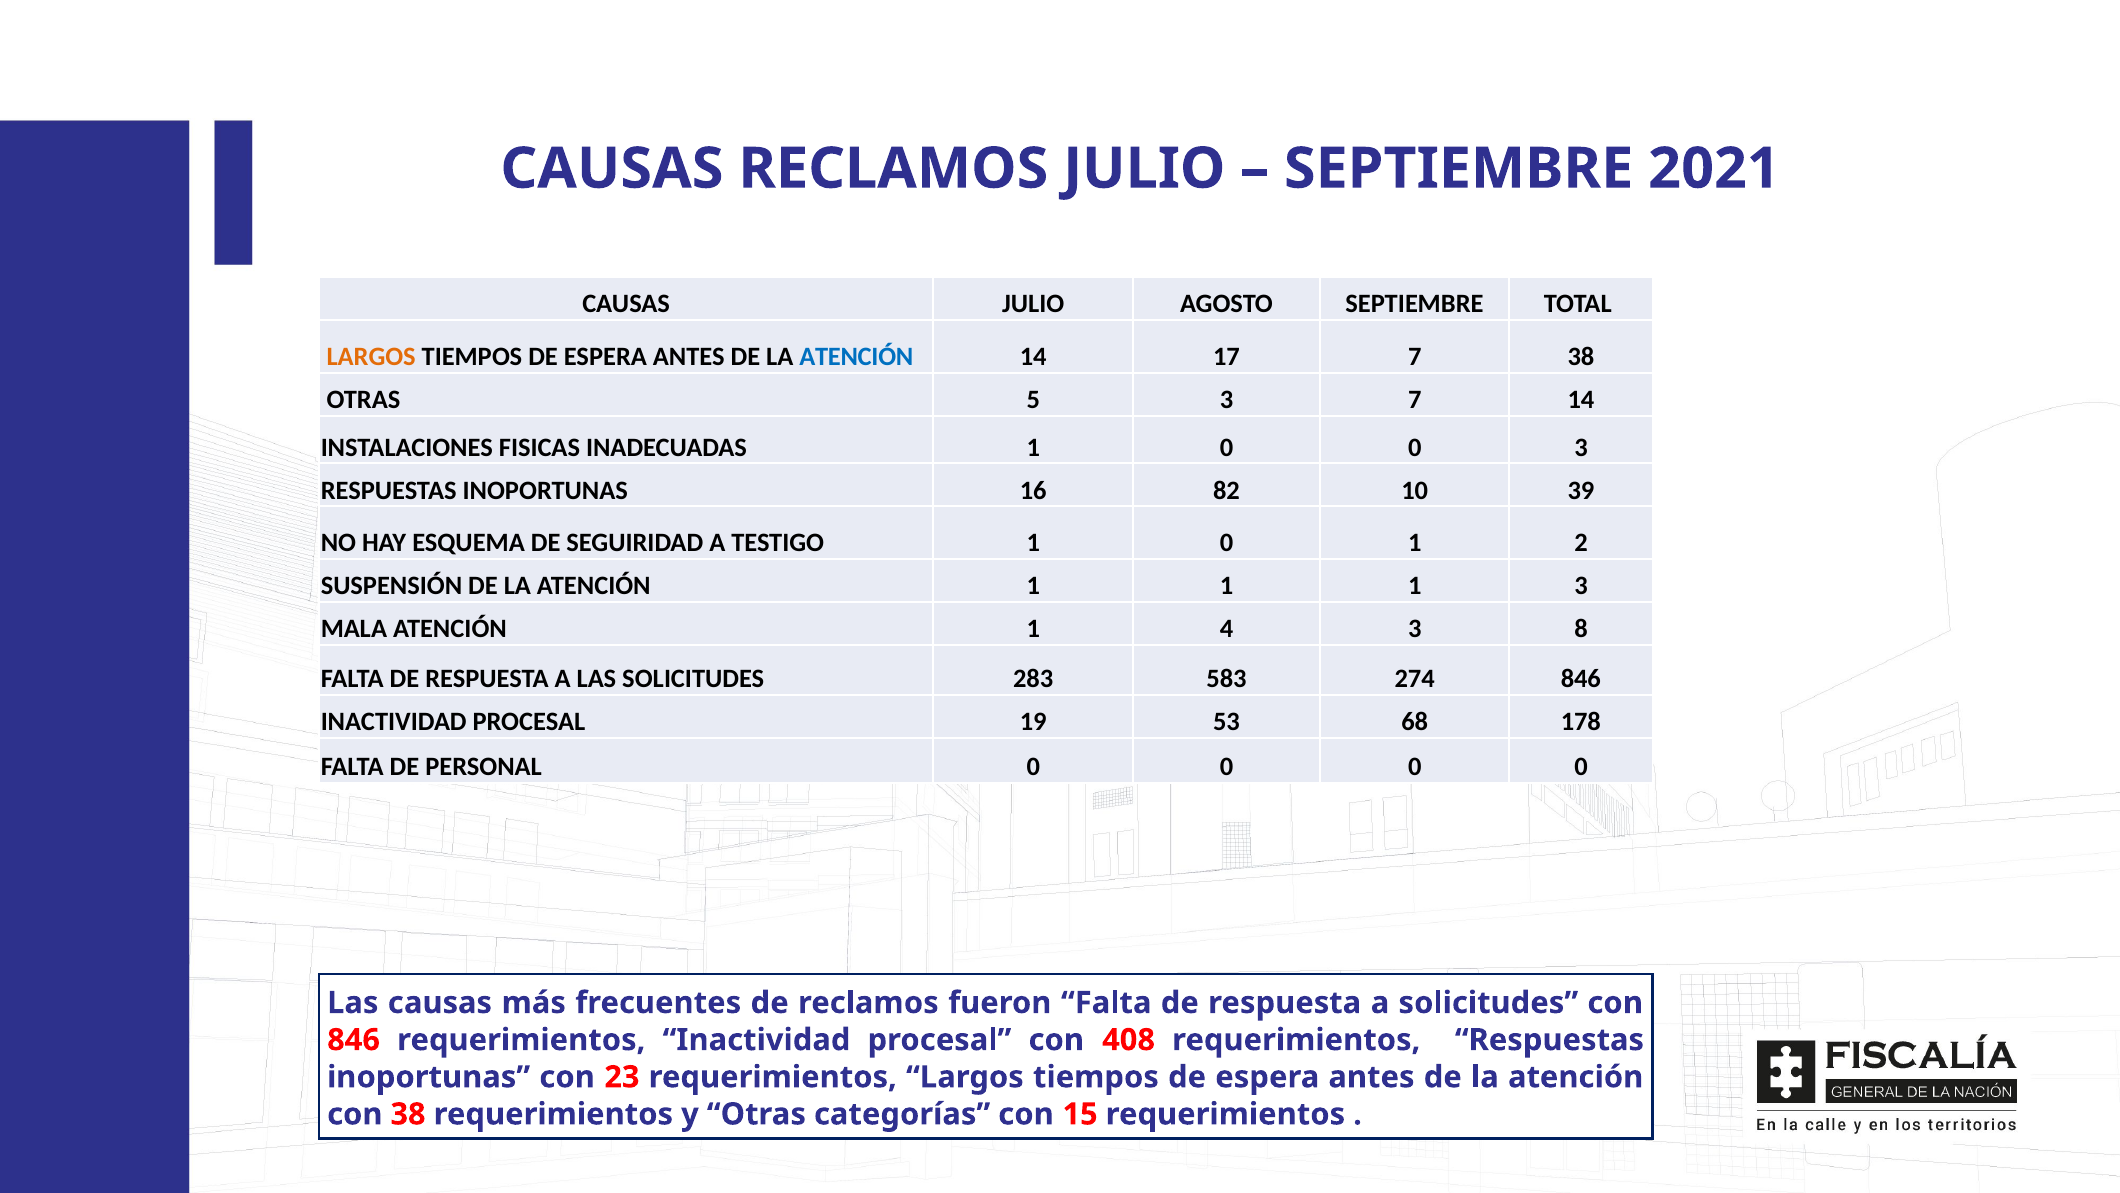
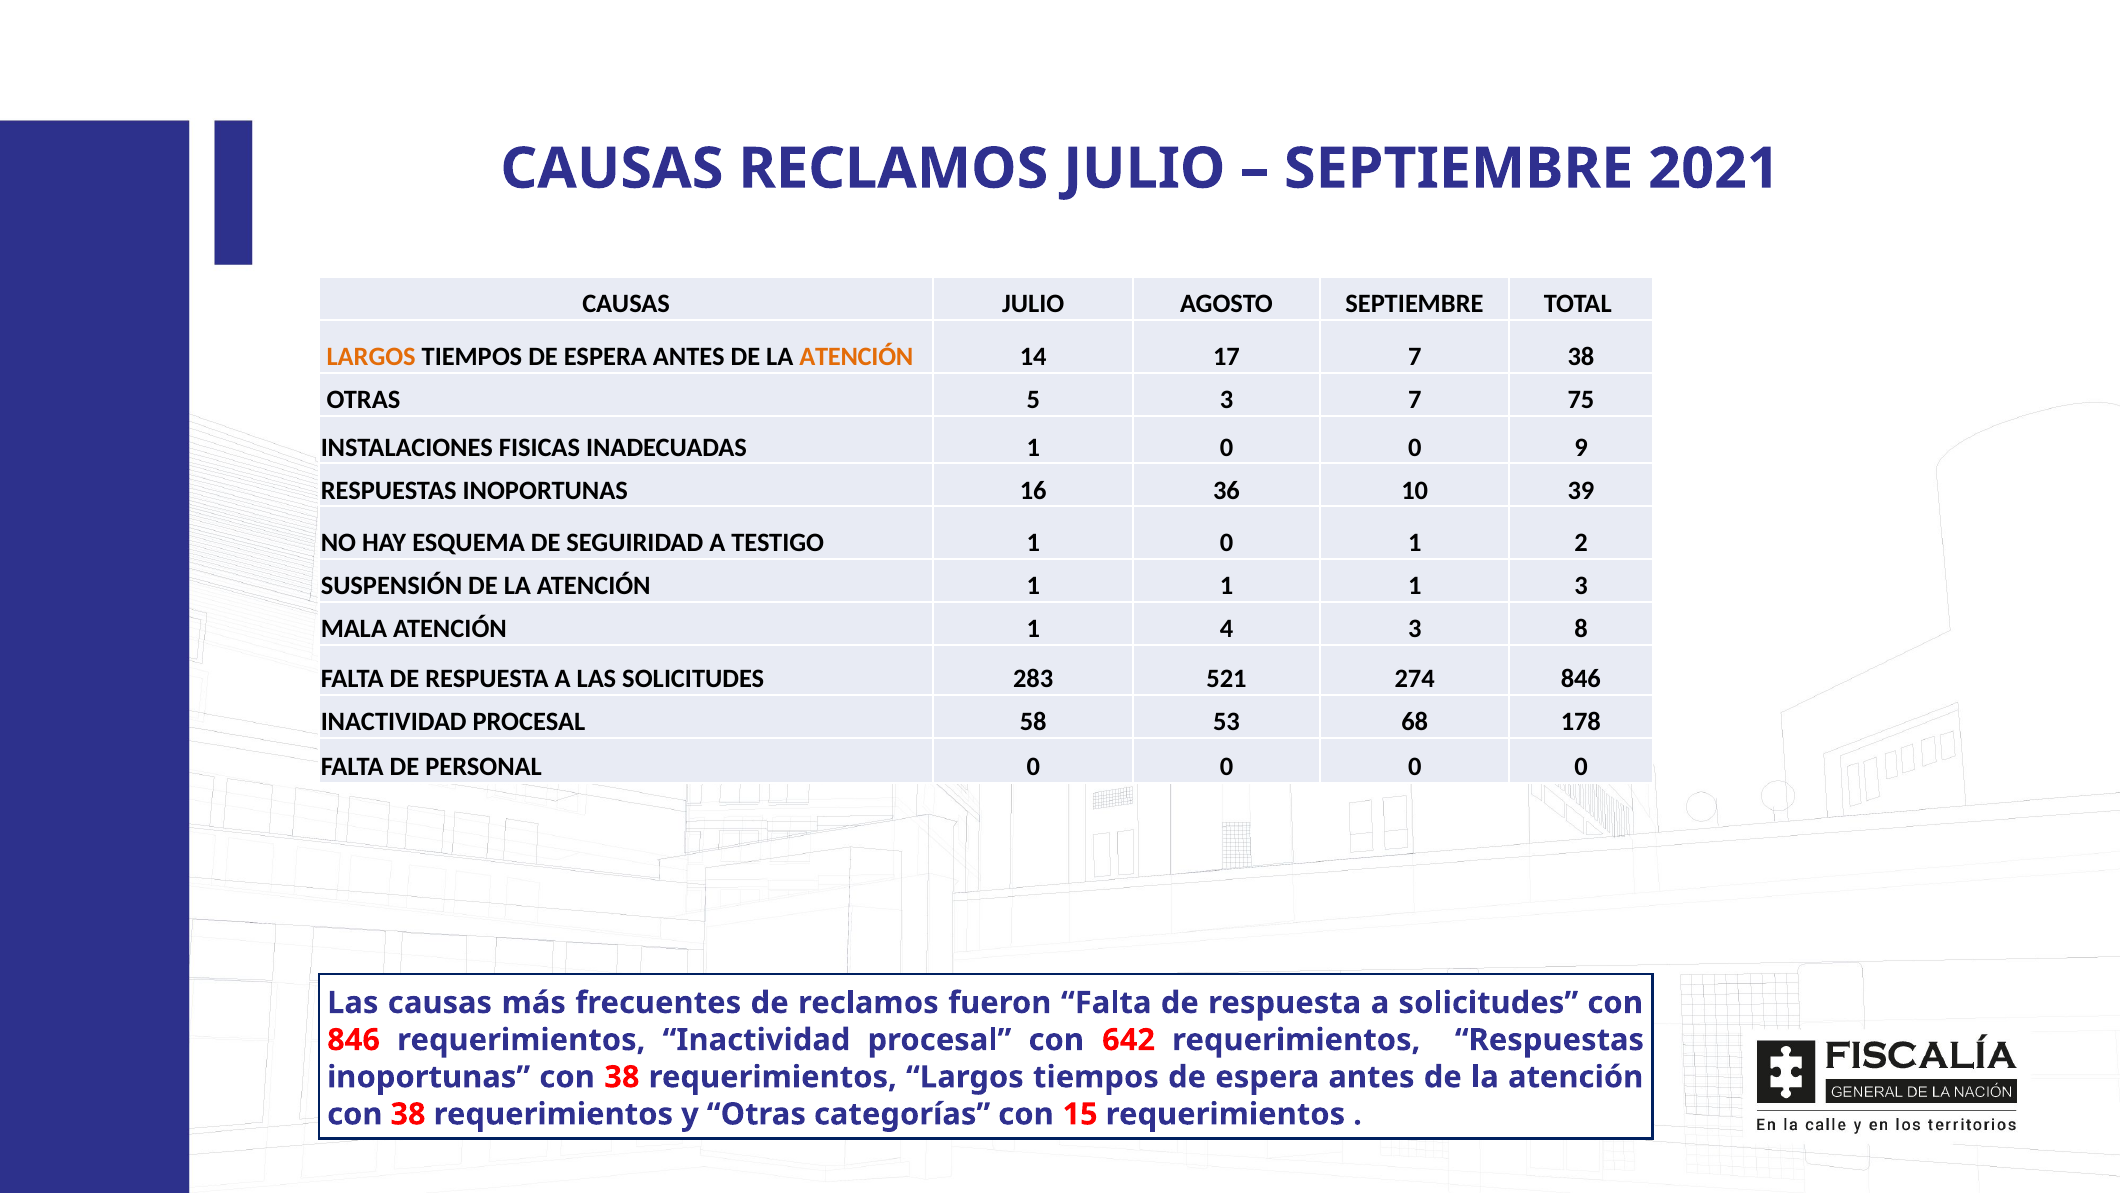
ATENCIÓN at (856, 357) colour: blue -> orange
7 14: 14 -> 75
0 3: 3 -> 9
82: 82 -> 36
583: 583 -> 521
19: 19 -> 58
408: 408 -> 642
inoportunas con 23: 23 -> 38
